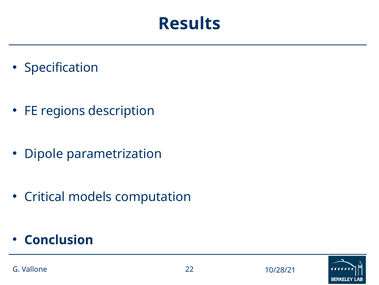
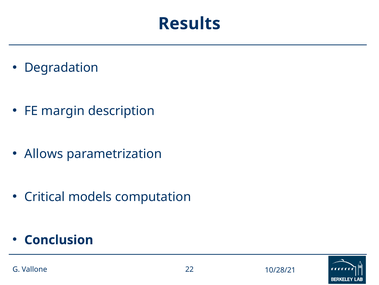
Specification: Specification -> Degradation
regions: regions -> margin
Dipole: Dipole -> Allows
